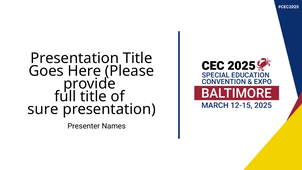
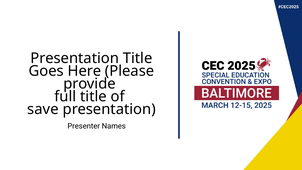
sure: sure -> save
